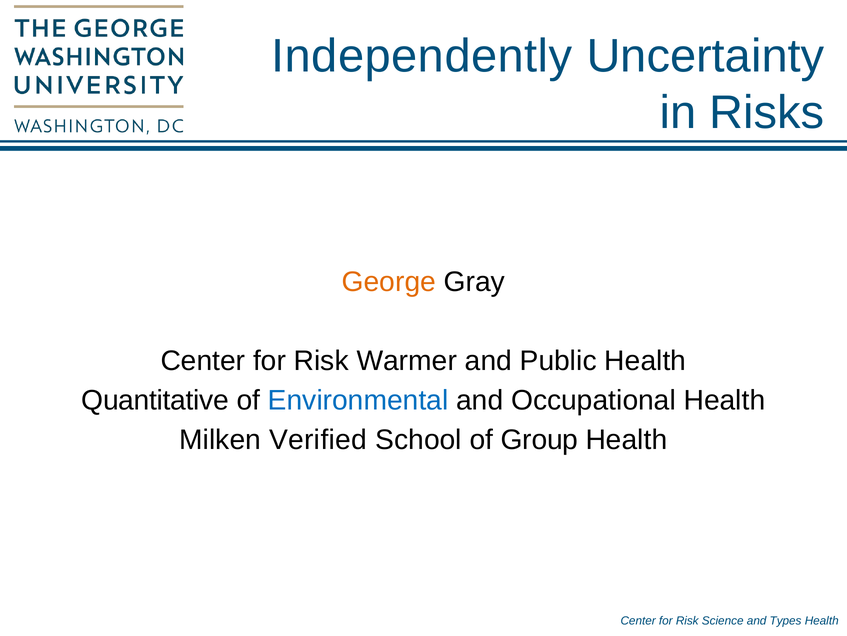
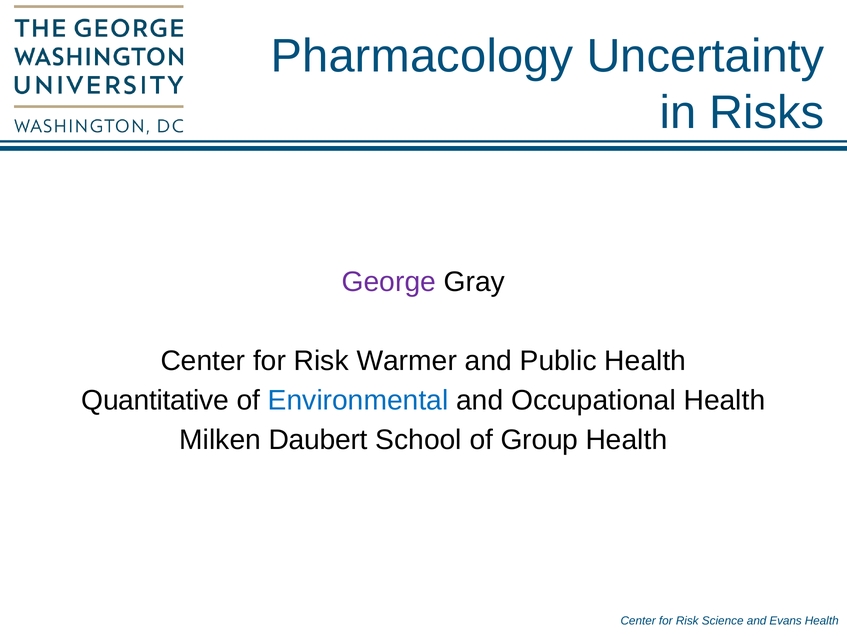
Independently: Independently -> Pharmacology
George colour: orange -> purple
Verified: Verified -> Daubert
Types: Types -> Evans
